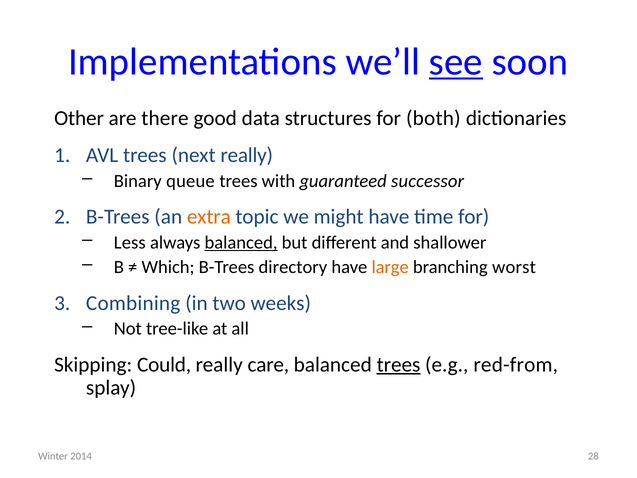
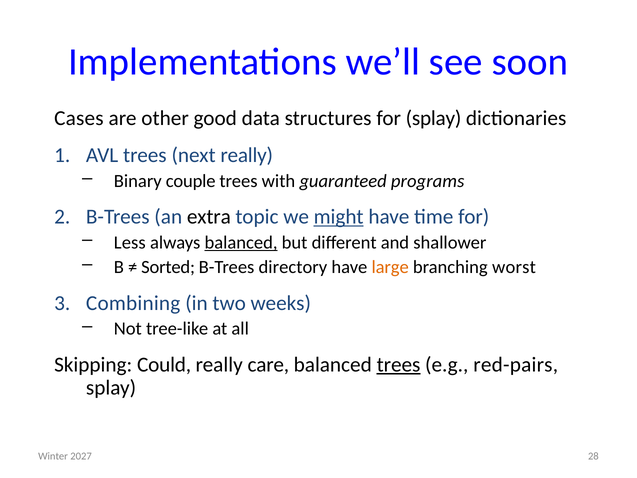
see underline: present -> none
Other: Other -> Cases
there: there -> other
for both: both -> splay
queue: queue -> couple
successor: successor -> programs
extra colour: orange -> black
might underline: none -> present
Which: Which -> Sorted
red-from: red-from -> red-pairs
2014: 2014 -> 2027
